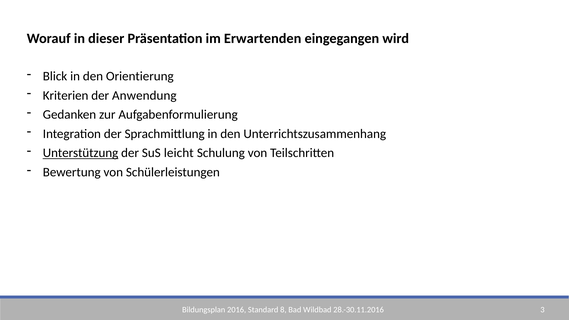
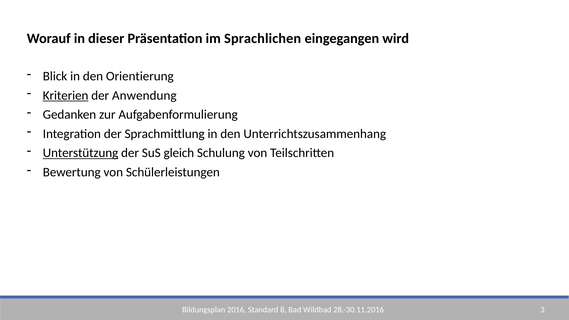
Erwartenden: Erwartenden -> Sprachlichen
Kriterien underline: none -> present
leicht: leicht -> gleich
